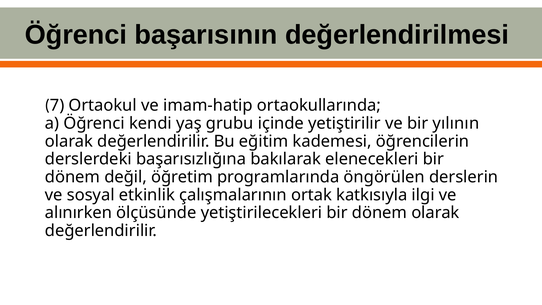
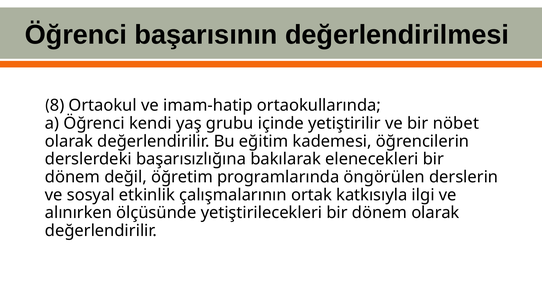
7: 7 -> 8
yılının: yılının -> nöbet
